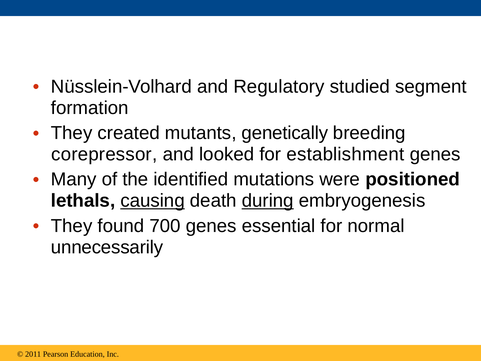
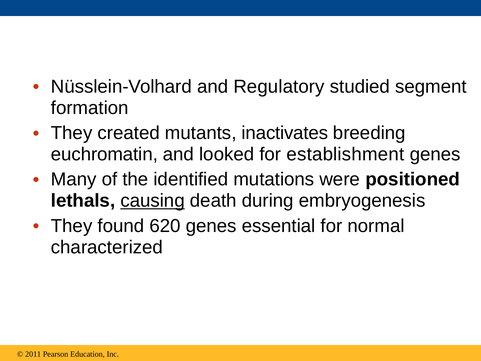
genetically: genetically -> inactivates
corepressor: corepressor -> euchromatin
during underline: present -> none
700: 700 -> 620
unnecessarily: unnecessarily -> characterized
